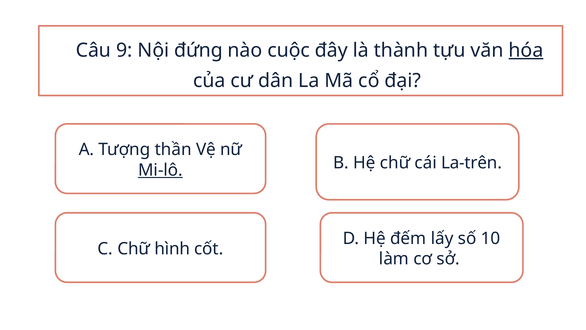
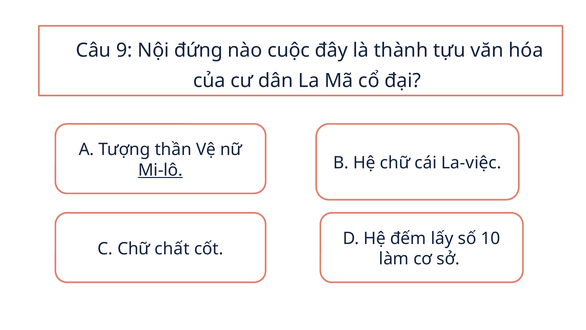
hóa underline: present -> none
La-trên: La-trên -> La-việc
hình: hình -> chất
